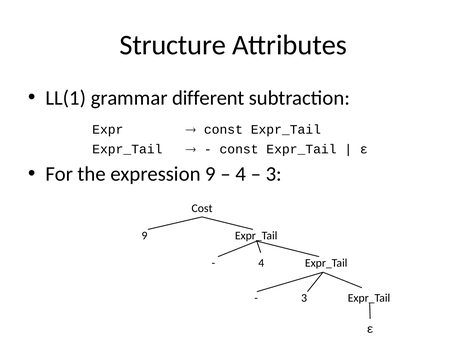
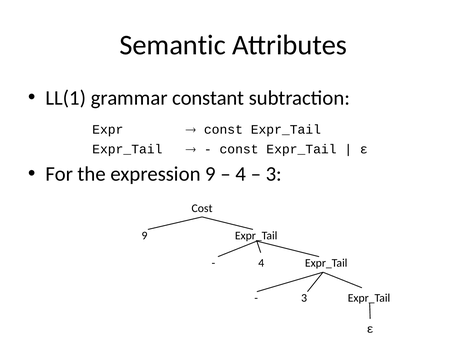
Structure: Structure -> Semantic
different: different -> constant
